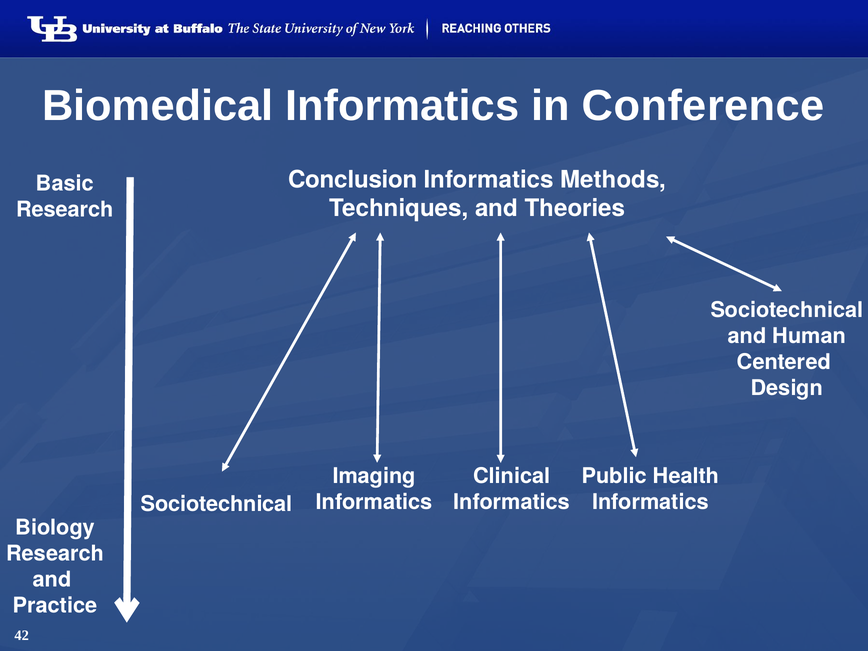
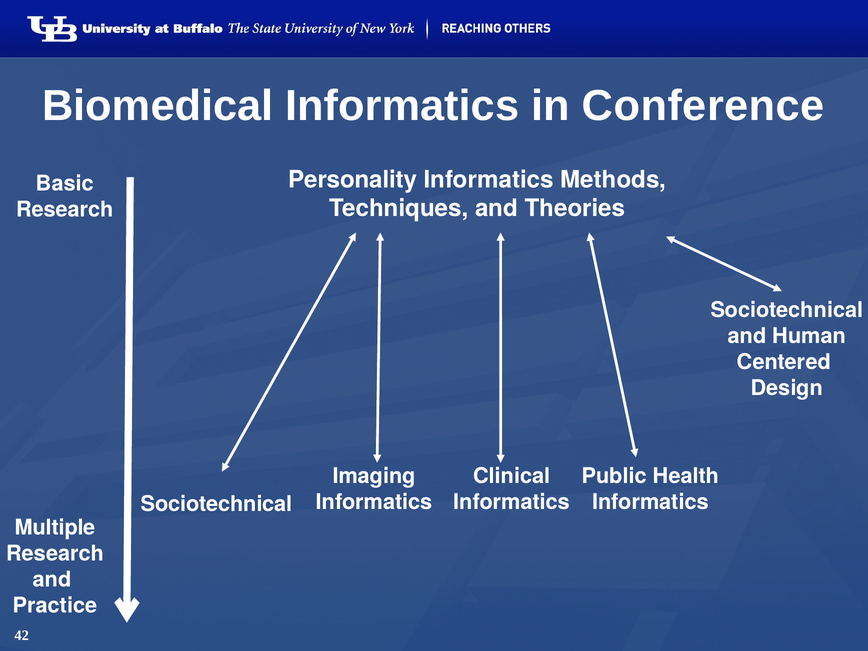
Conclusion: Conclusion -> Personality
Biology: Biology -> Multiple
